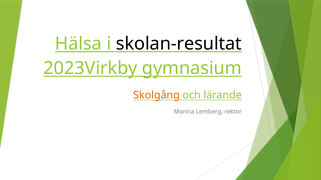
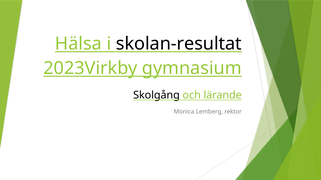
Skolgång colour: orange -> black
